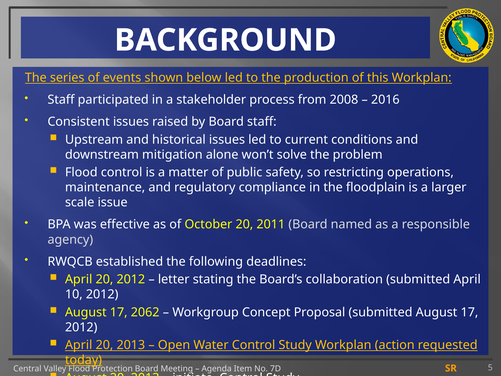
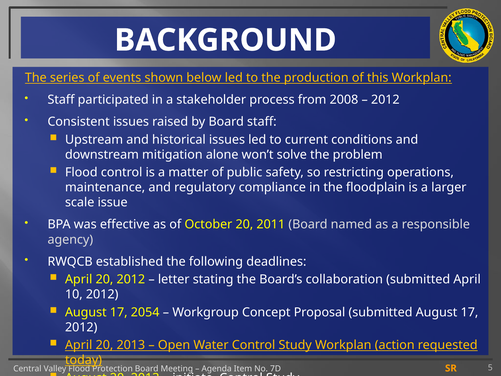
2016 at (385, 100): 2016 -> 2012
2062: 2062 -> 2054
